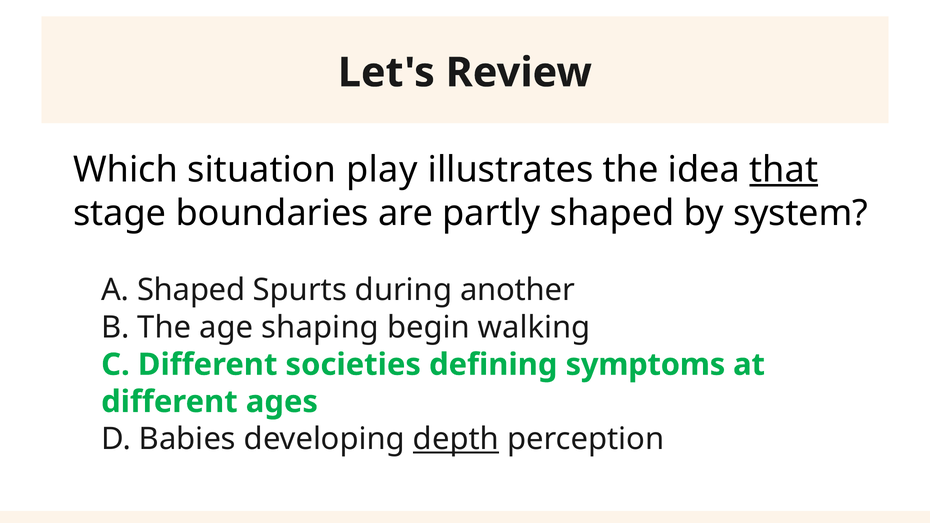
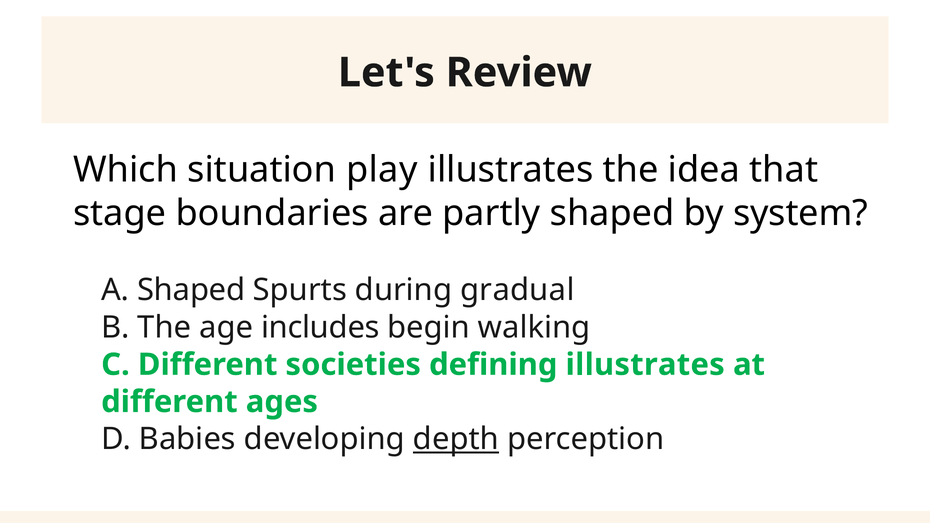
that underline: present -> none
another: another -> gradual
shaping: shaping -> includes
defining symptoms: symptoms -> illustrates
